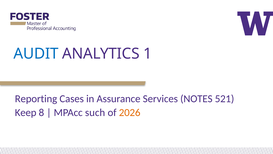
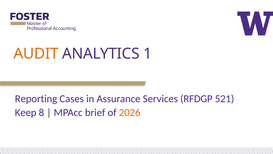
AUDIT colour: blue -> orange
NOTES: NOTES -> RFDGP
such: such -> brief
